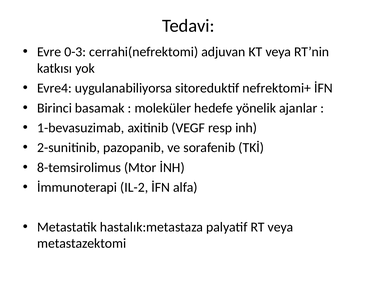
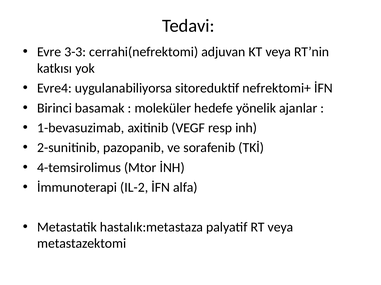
0-3: 0-3 -> 3-3
8-temsirolimus: 8-temsirolimus -> 4-temsirolimus
